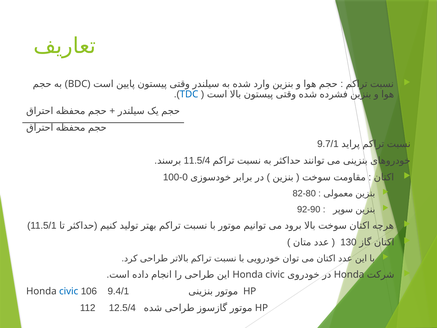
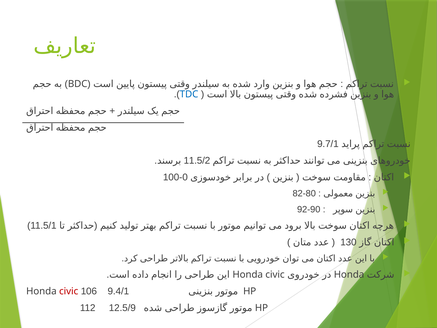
11.5/4: 11.5/4 -> 11.5/2
civic at (69, 291) colour: blue -> red
12.5/4: 12.5/4 -> 12.5/9
